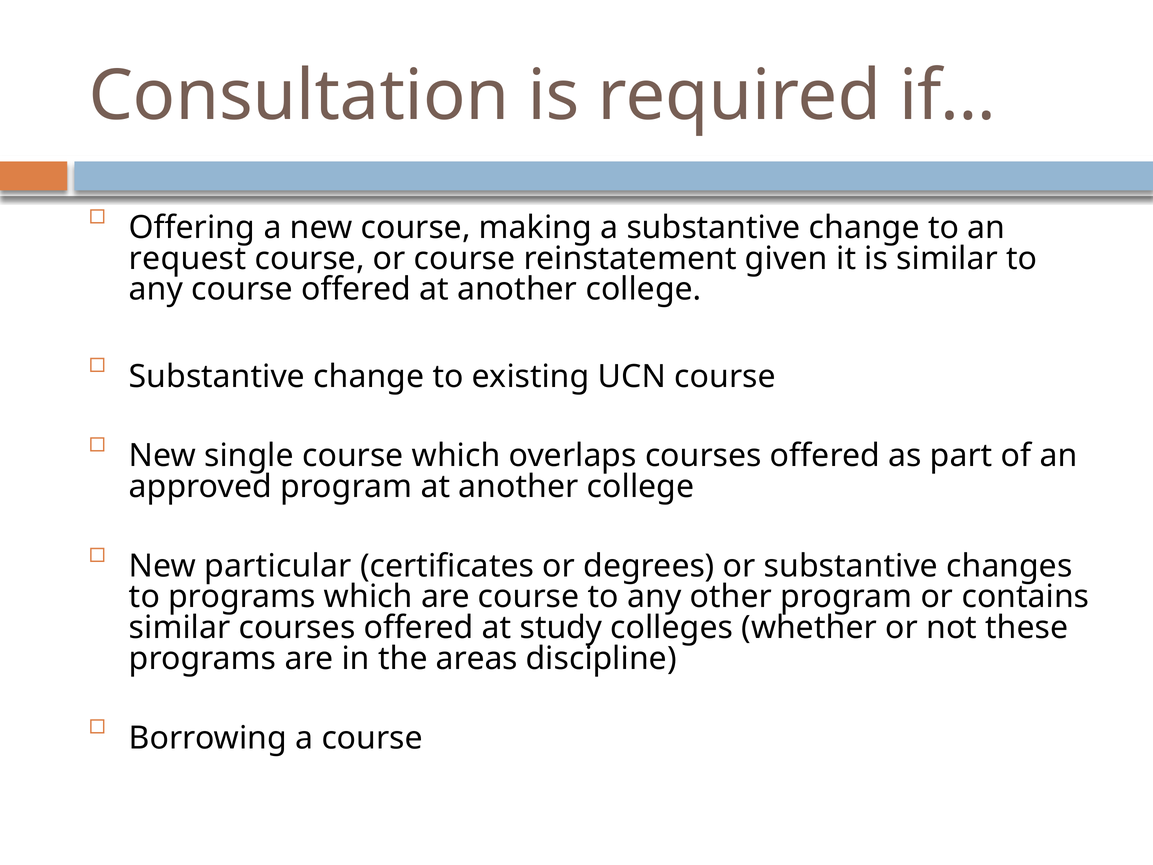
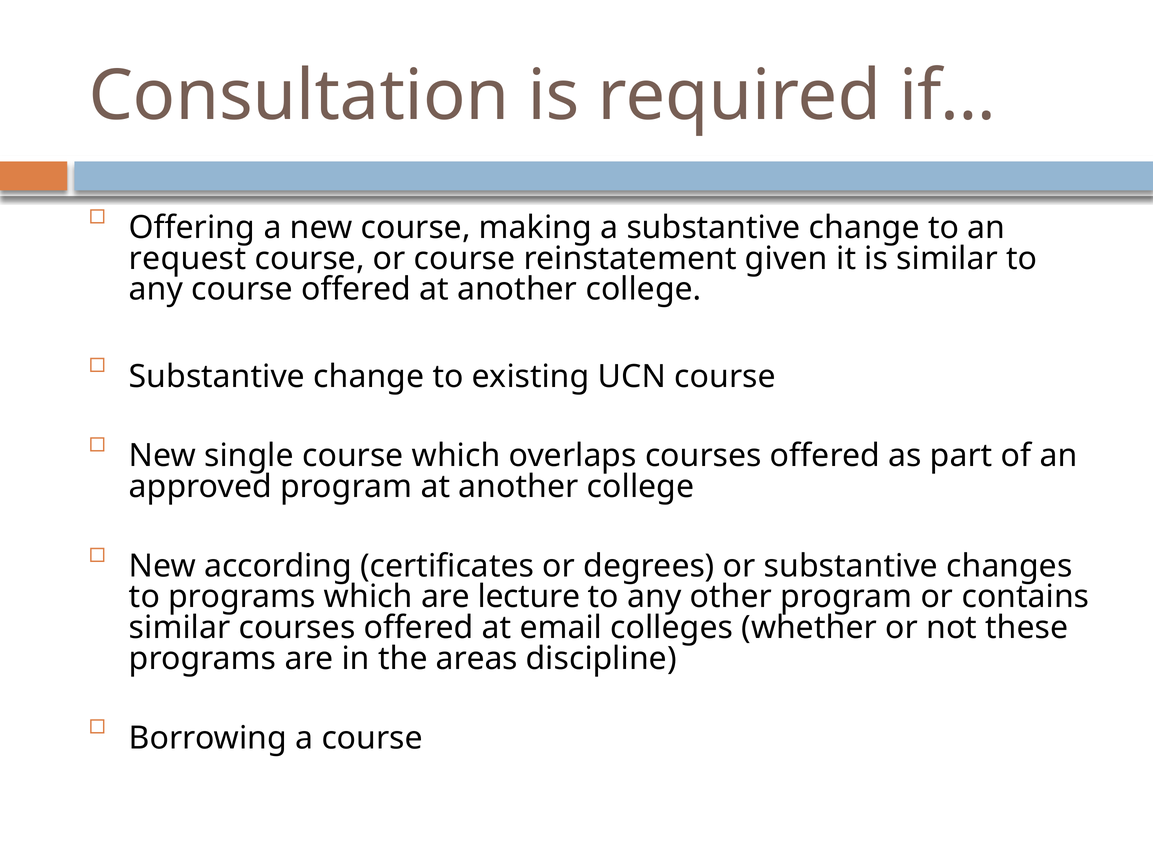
particular: particular -> according
are course: course -> lecture
study: study -> email
